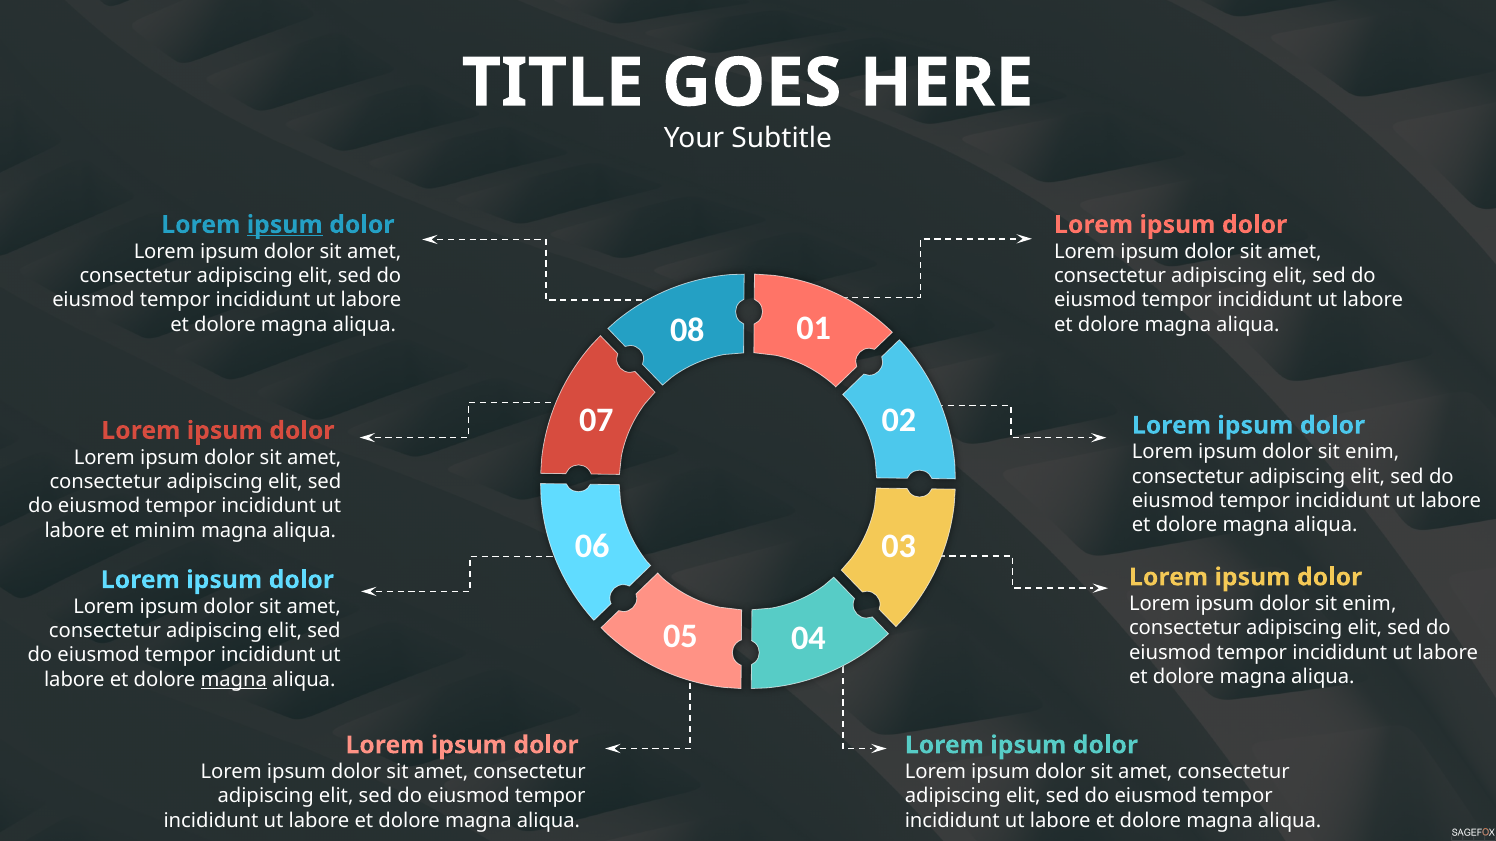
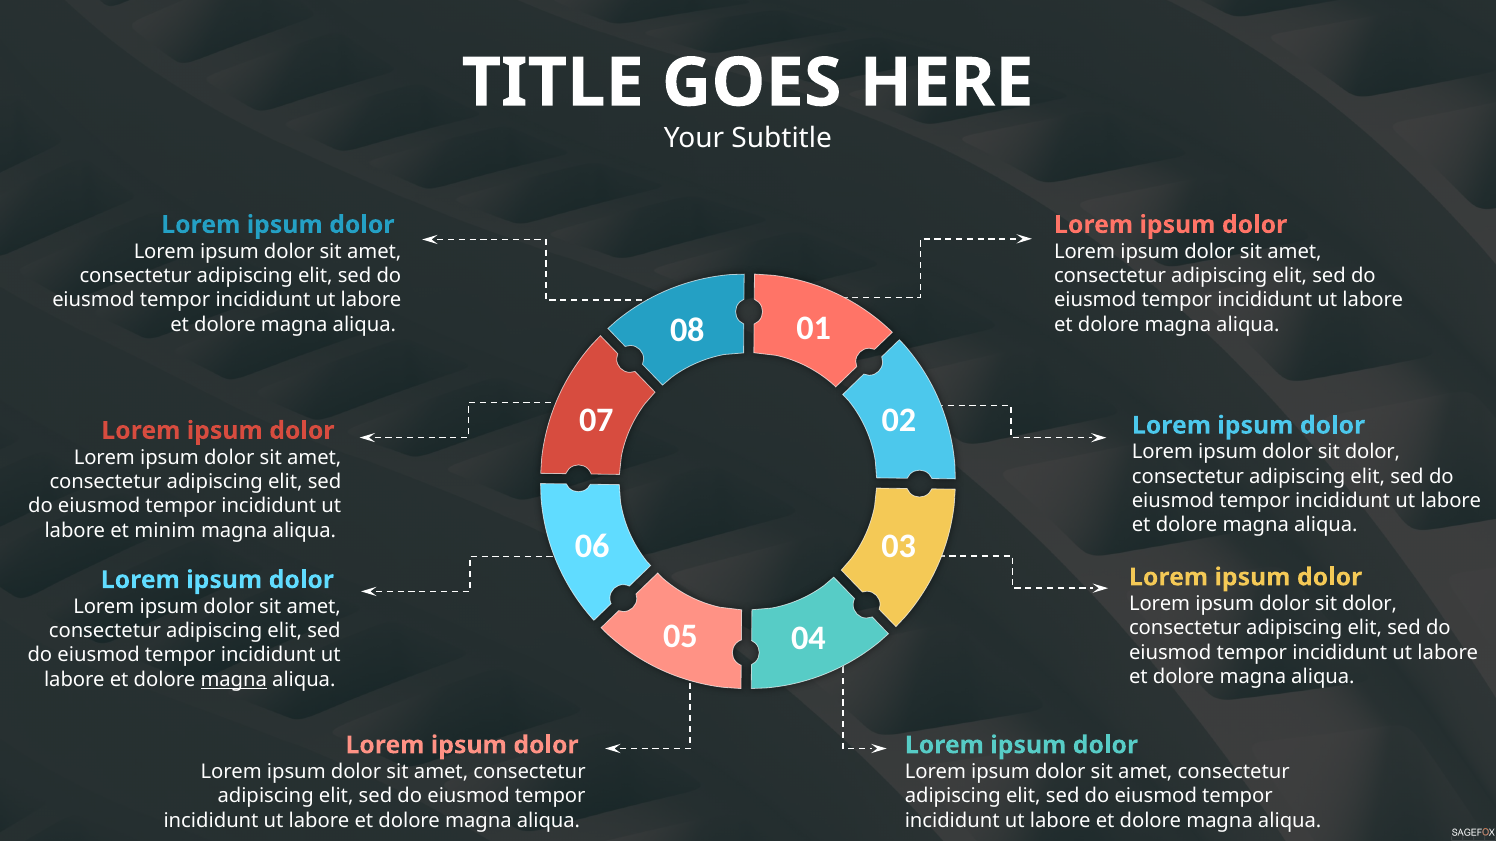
ipsum at (285, 225) underline: present -> none
enim at (1372, 452): enim -> dolor
enim at (1369, 604): enim -> dolor
